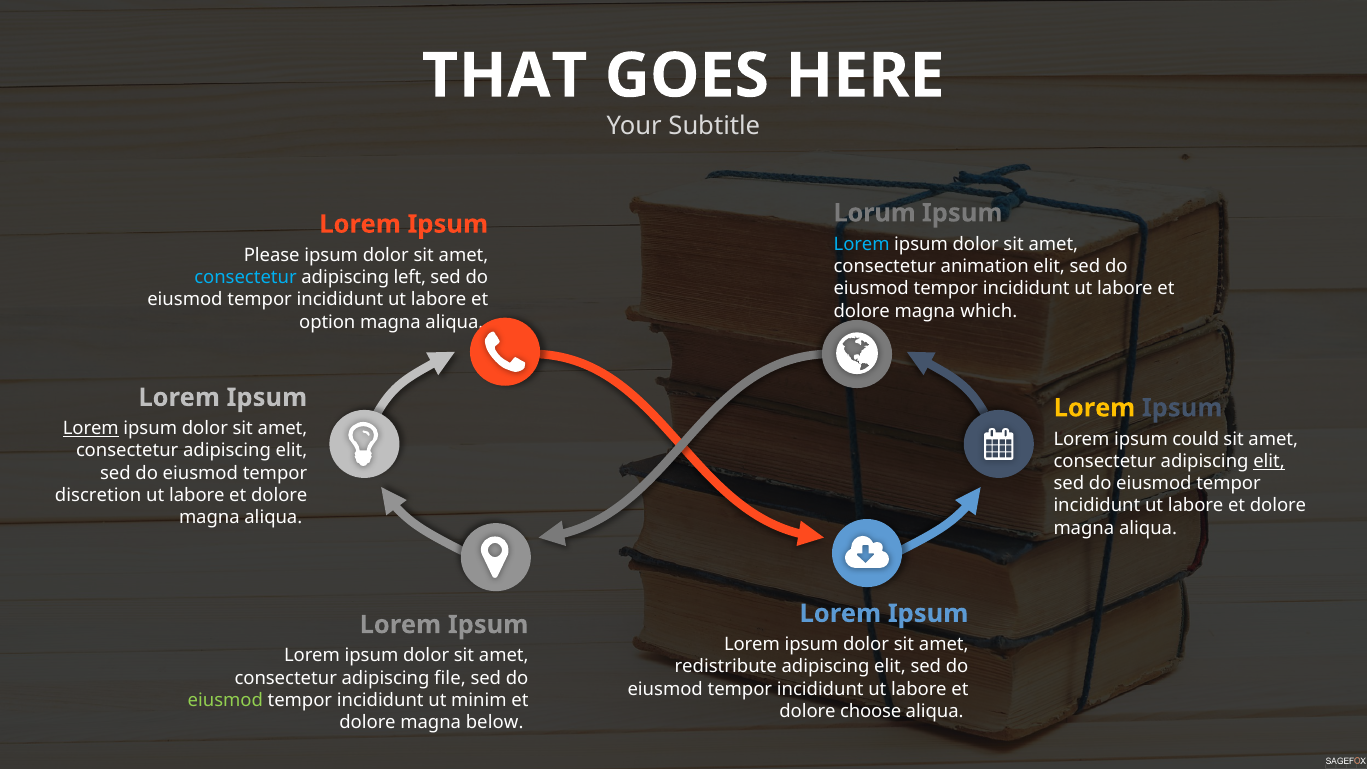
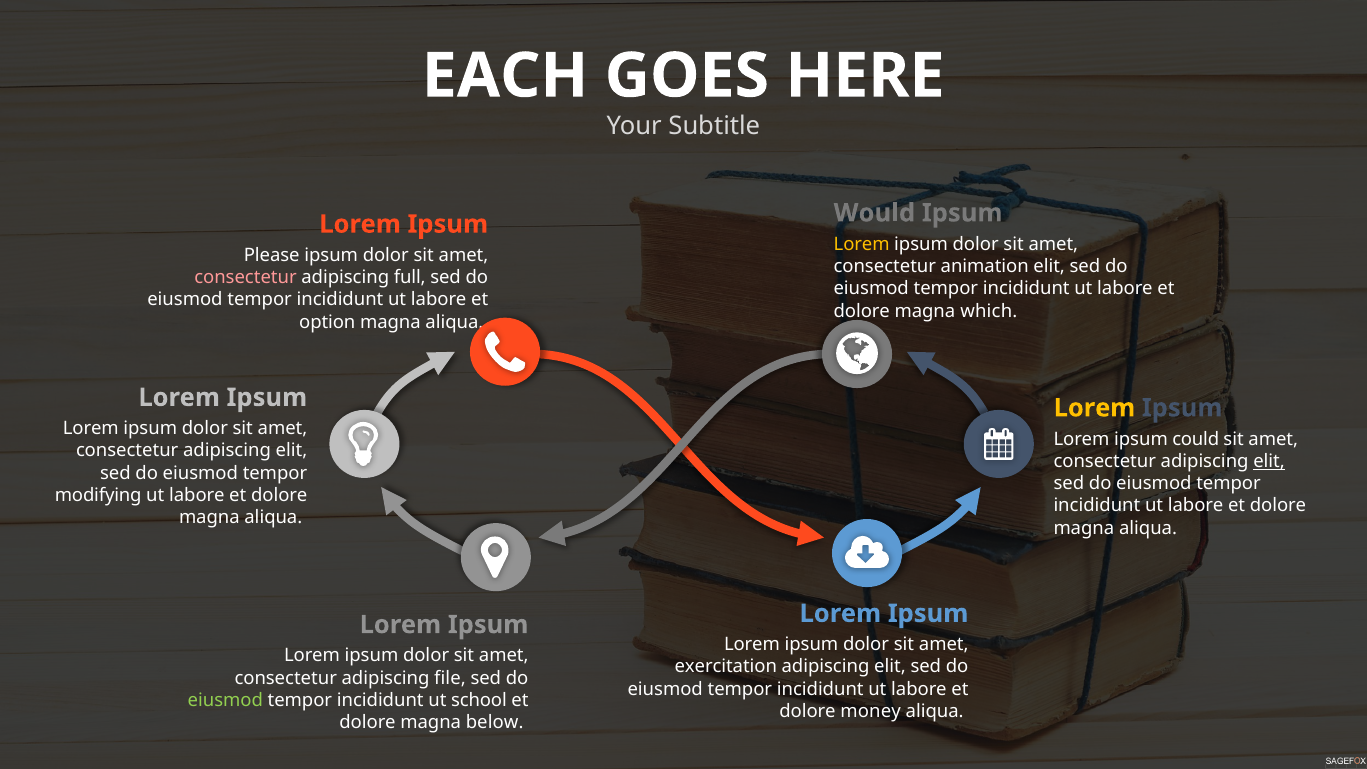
THAT: THAT -> EACH
Lorum: Lorum -> Would
Lorem at (862, 244) colour: light blue -> yellow
consectetur at (245, 278) colour: light blue -> pink
left: left -> full
Lorem at (91, 429) underline: present -> none
discretion: discretion -> modifying
redistribute: redistribute -> exercitation
minim: minim -> school
choose: choose -> money
